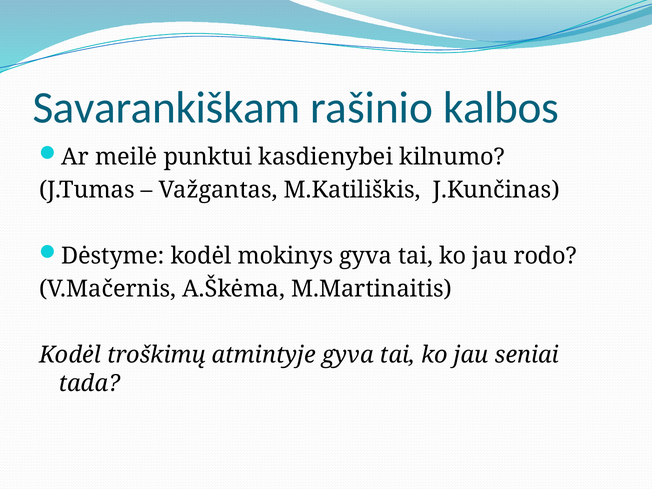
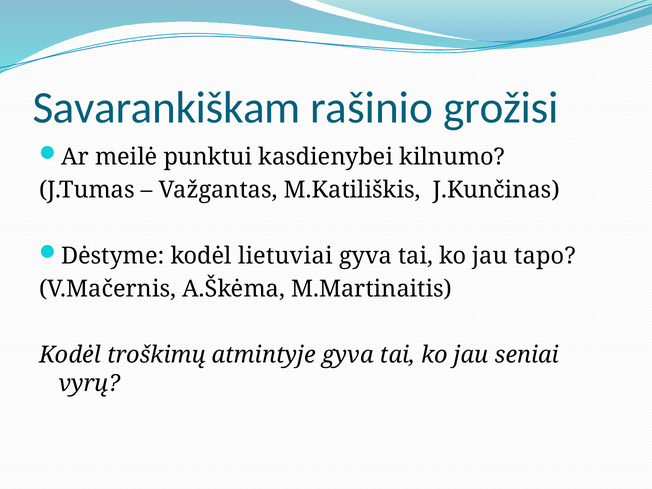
kalbos: kalbos -> grožisi
mokinys: mokinys -> lietuviai
rodo: rodo -> tapo
tada: tada -> vyrų
